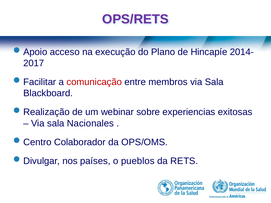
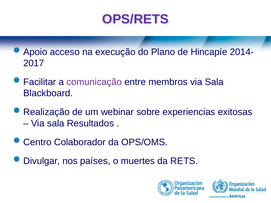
comunicação colour: red -> purple
Nacionales: Nacionales -> Resultados
pueblos: pueblos -> muertes
